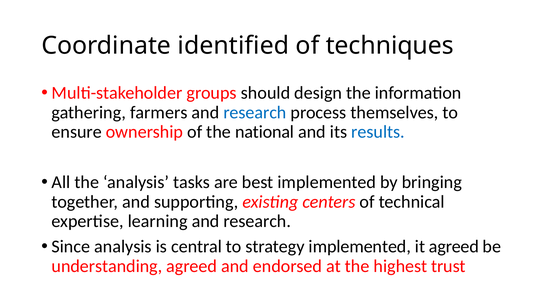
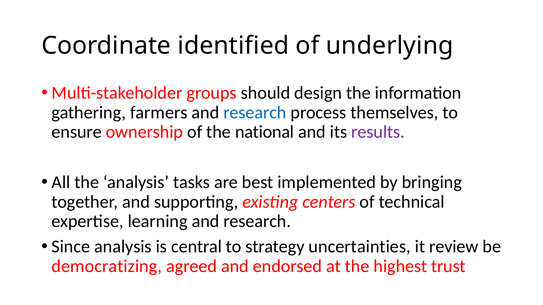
techniques: techniques -> underlying
results colour: blue -> purple
strategy implemented: implemented -> uncertainties
it agreed: agreed -> review
understanding: understanding -> democratizing
